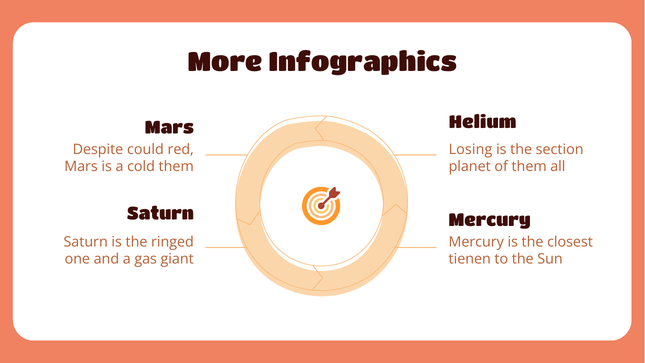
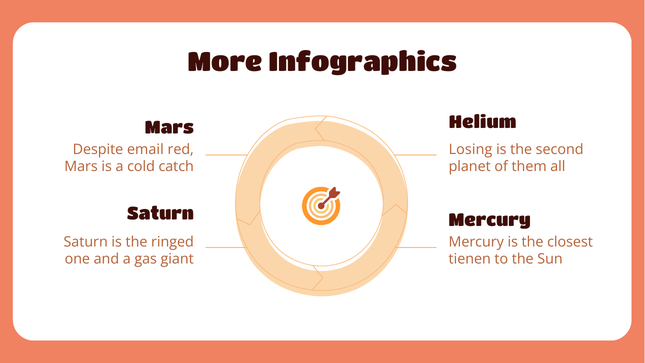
could: could -> email
section: section -> second
cold them: them -> catch
